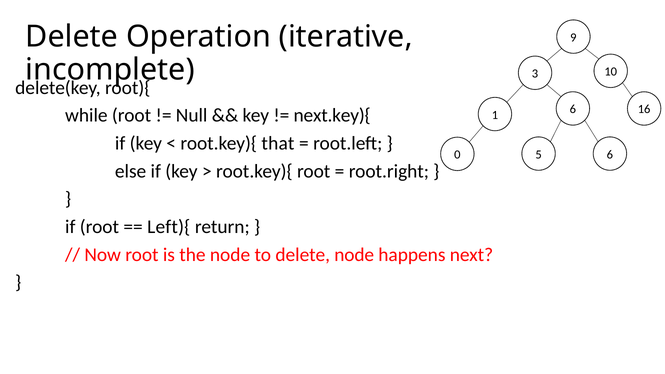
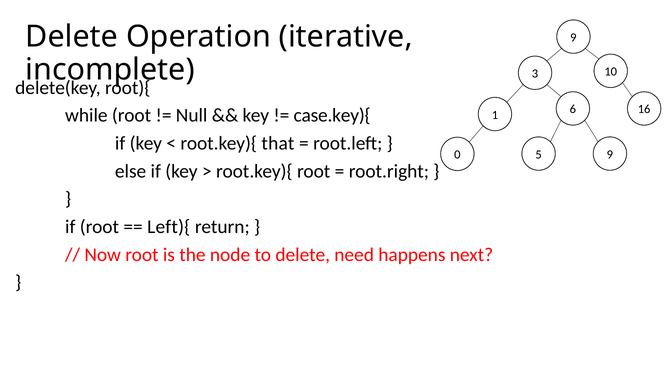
next.key){: next.key){ -> case.key){
5 6: 6 -> 9
delete node: node -> need
